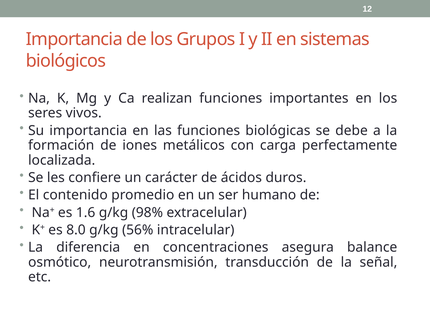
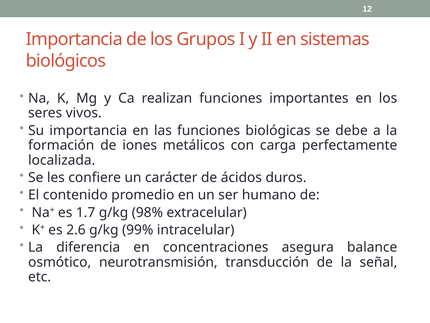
1.6: 1.6 -> 1.7
8.0: 8.0 -> 2.6
56%: 56% -> 99%
